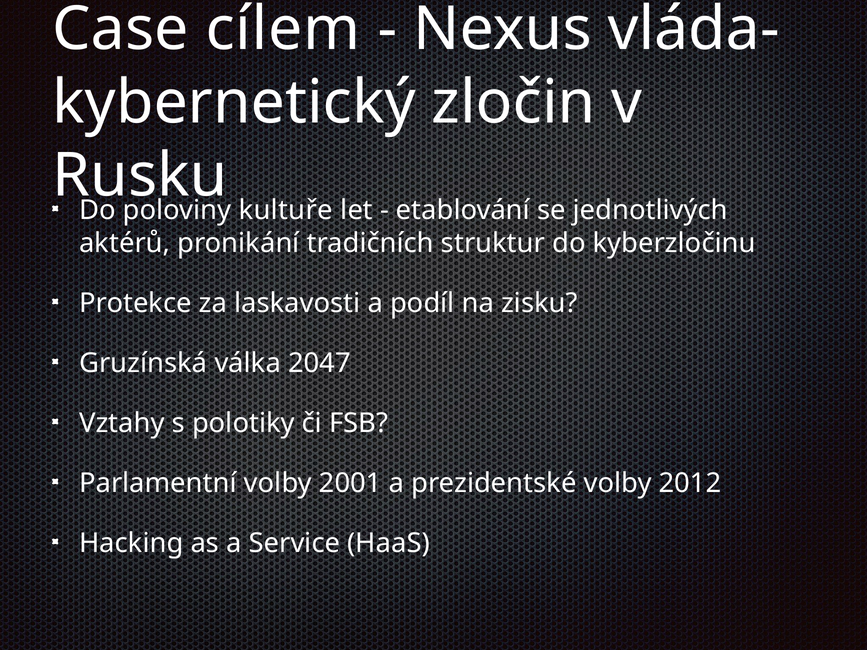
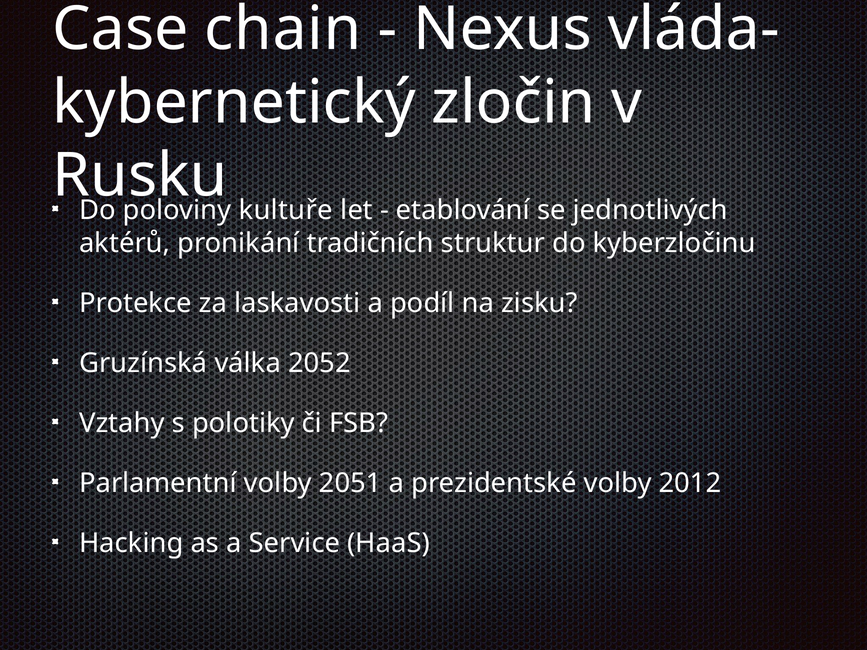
cílem: cílem -> chain
2047: 2047 -> 2052
2001: 2001 -> 2051
